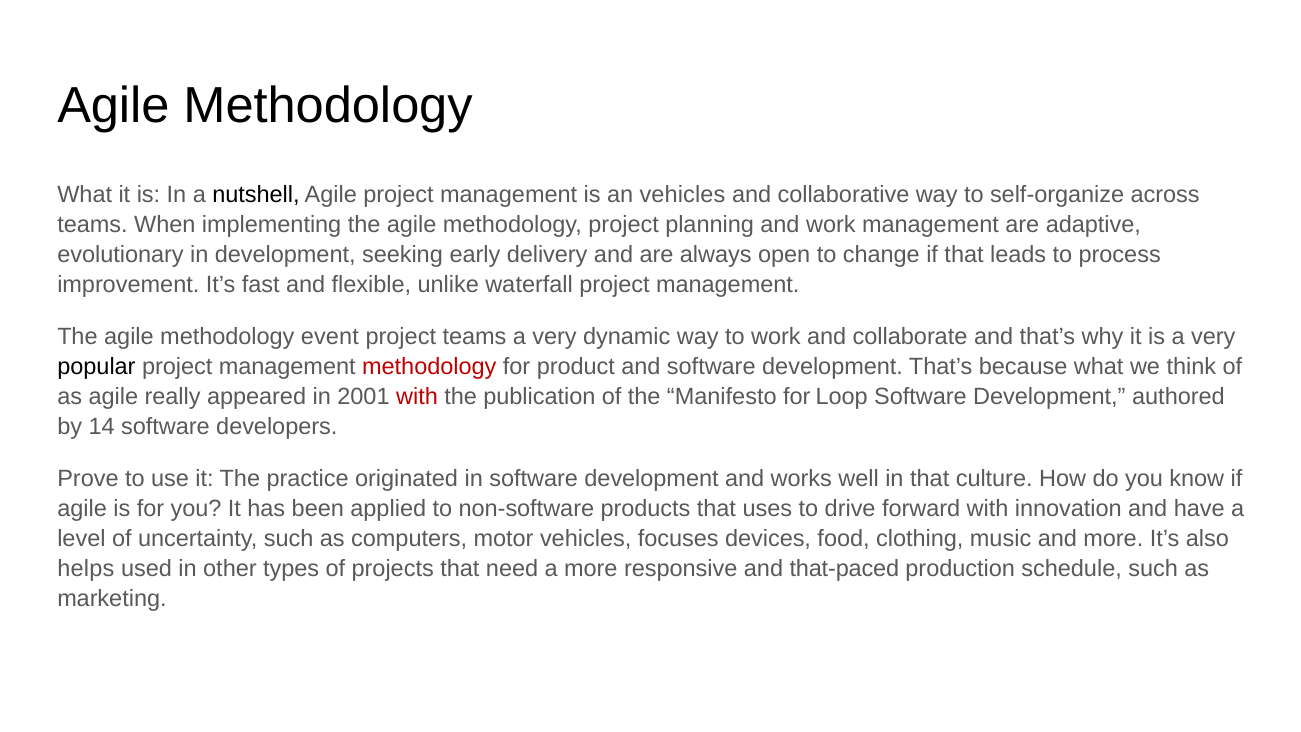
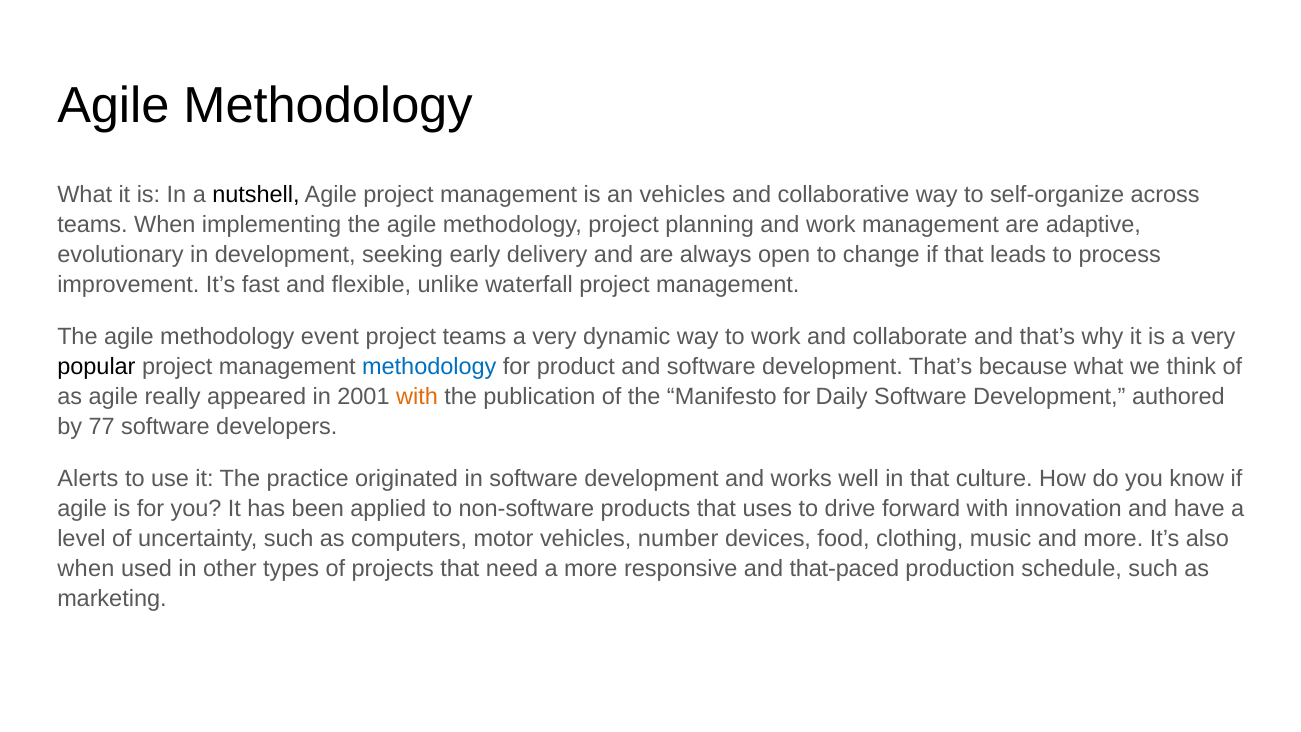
methodology at (429, 367) colour: red -> blue
with at (417, 397) colour: red -> orange
Loop: Loop -> Daily
14: 14 -> 77
Prove: Prove -> Alerts
focuses: focuses -> number
helps at (86, 569): helps -> when
